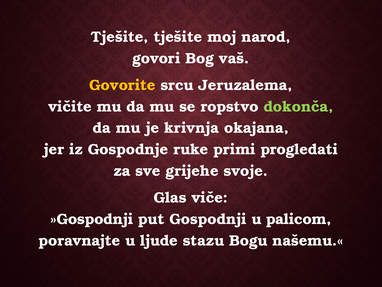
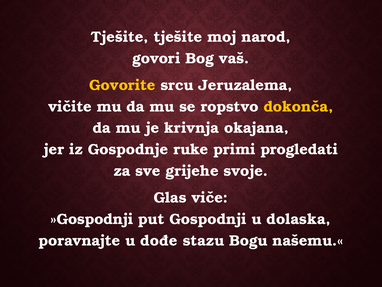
dokonča colour: light green -> yellow
palicom: palicom -> dolaska
ljude: ljude -> dođe
